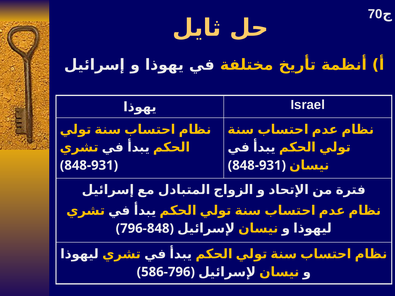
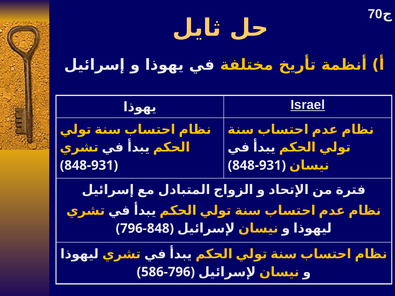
Israel underline: none -> present
